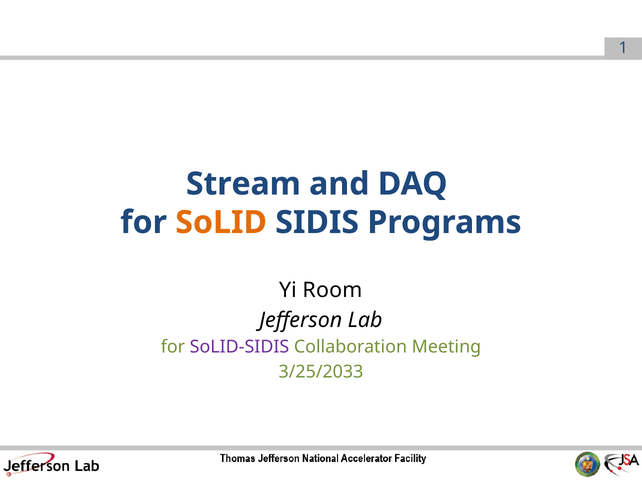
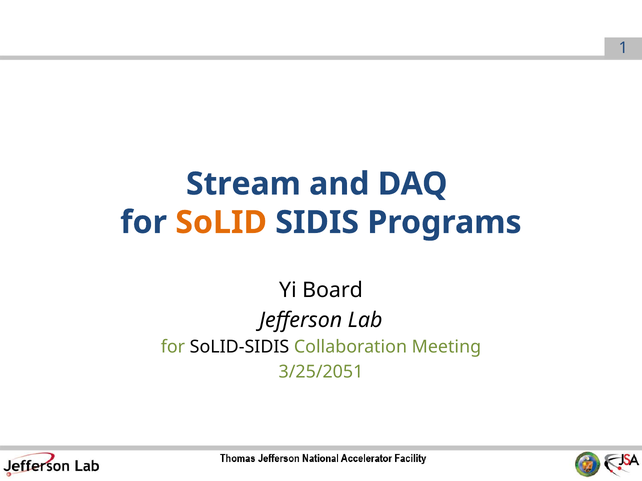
Room: Room -> Board
SoLID-SIDIS colour: purple -> black
3/25/2033: 3/25/2033 -> 3/25/2051
